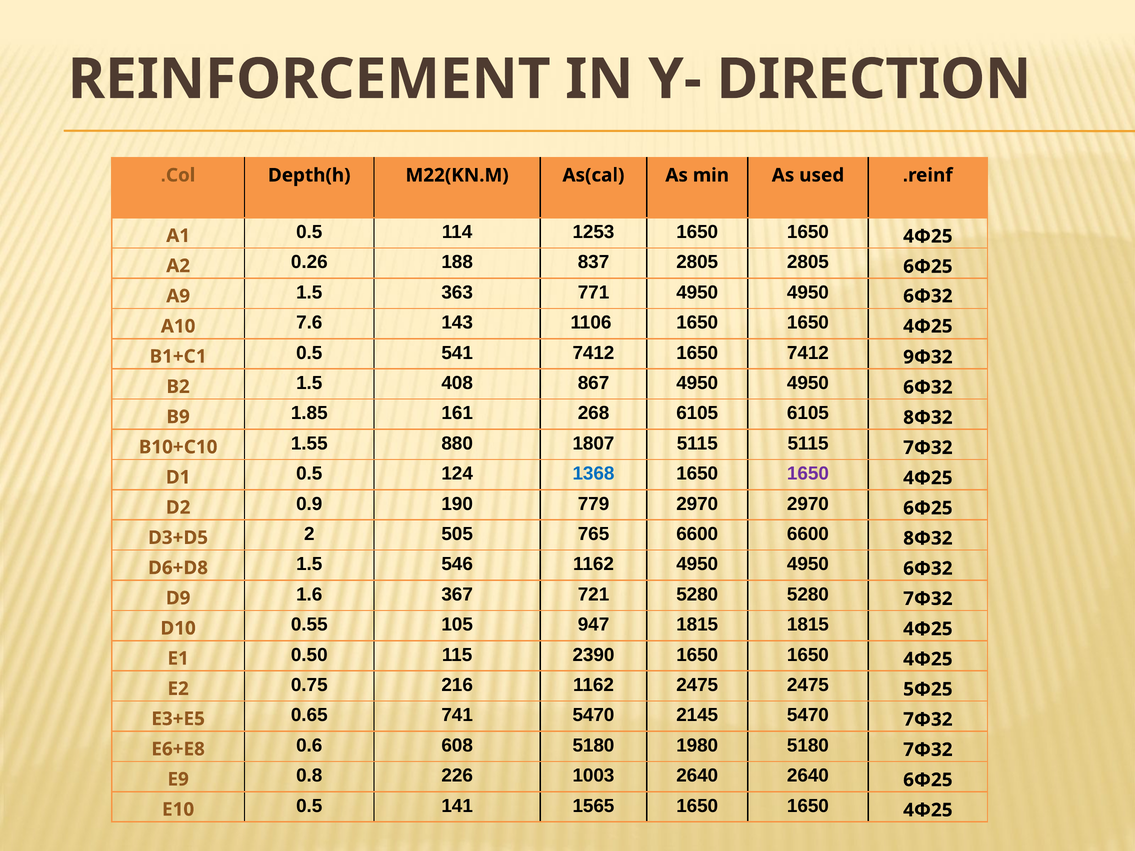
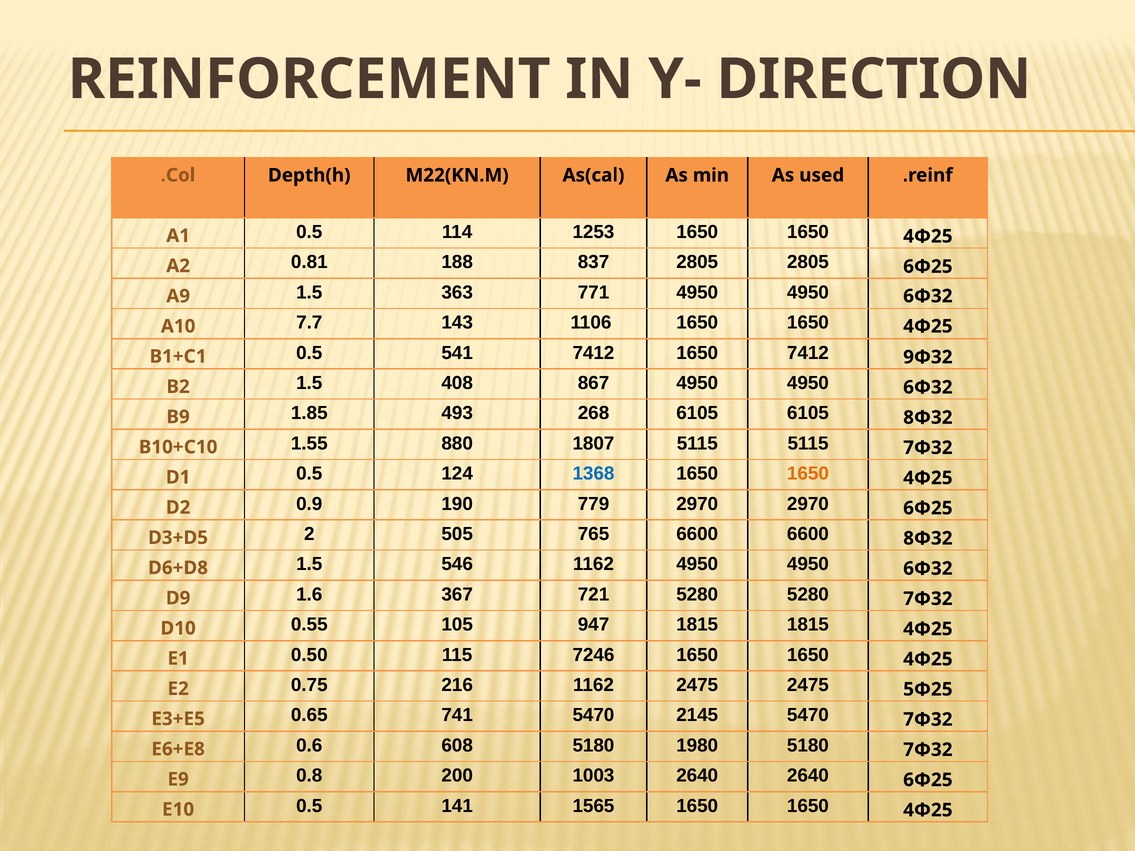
0.26: 0.26 -> 0.81
7.6: 7.6 -> 7.7
161: 161 -> 493
1650 at (808, 474) colour: purple -> orange
2390: 2390 -> 7246
226: 226 -> 200
